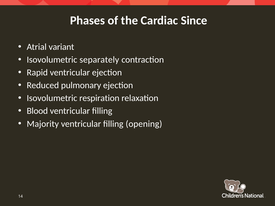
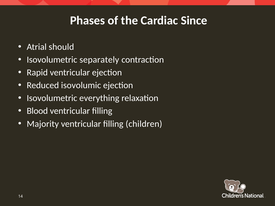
variant: variant -> should
pulmonary: pulmonary -> isovolumic
respiration: respiration -> everything
opening: opening -> children
